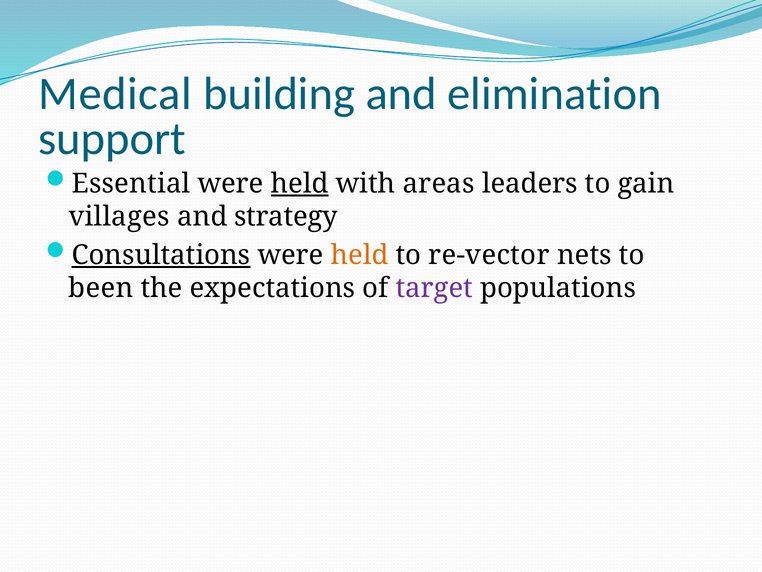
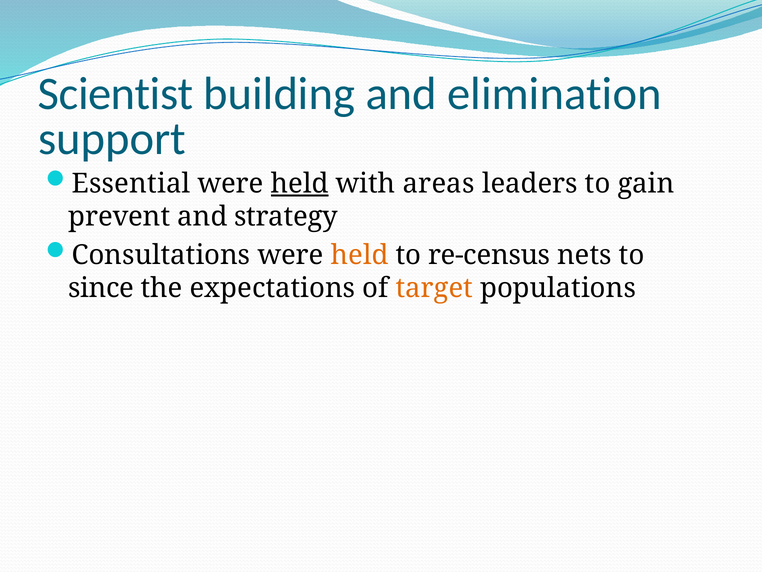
Medical: Medical -> Scientist
villages: villages -> prevent
Consultations underline: present -> none
re-vector: re-vector -> re-census
been: been -> since
target colour: purple -> orange
